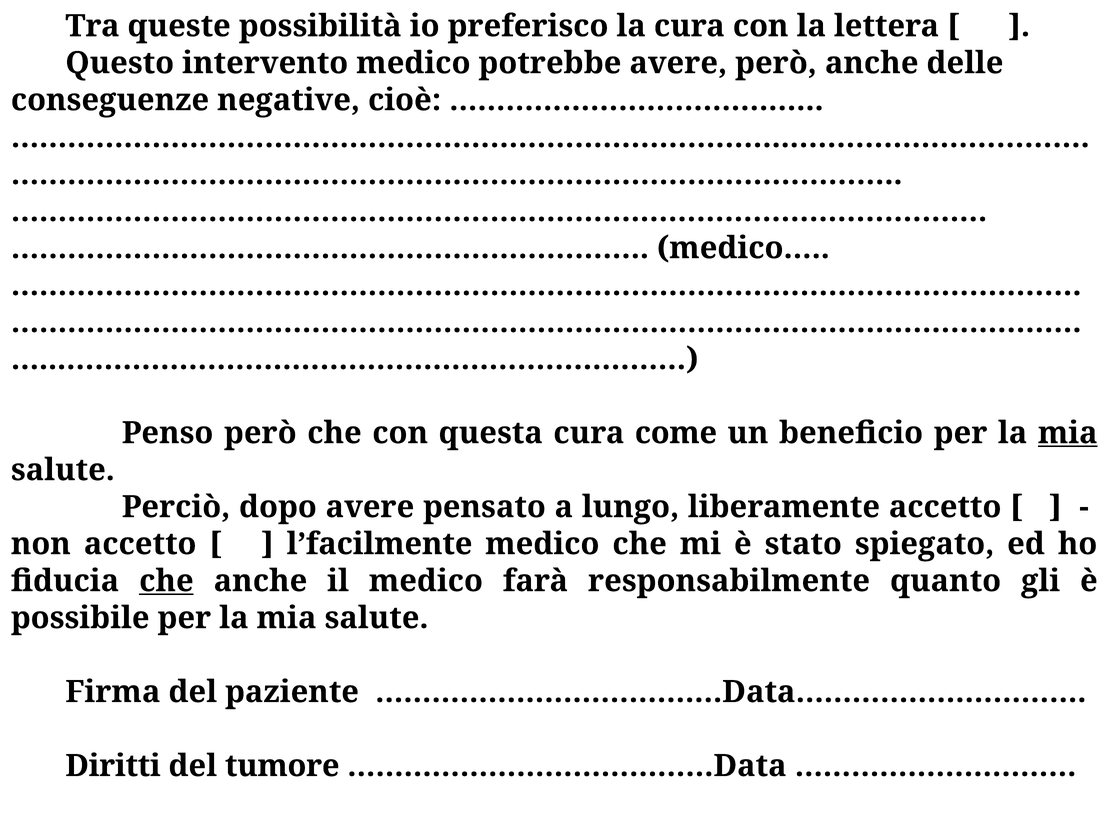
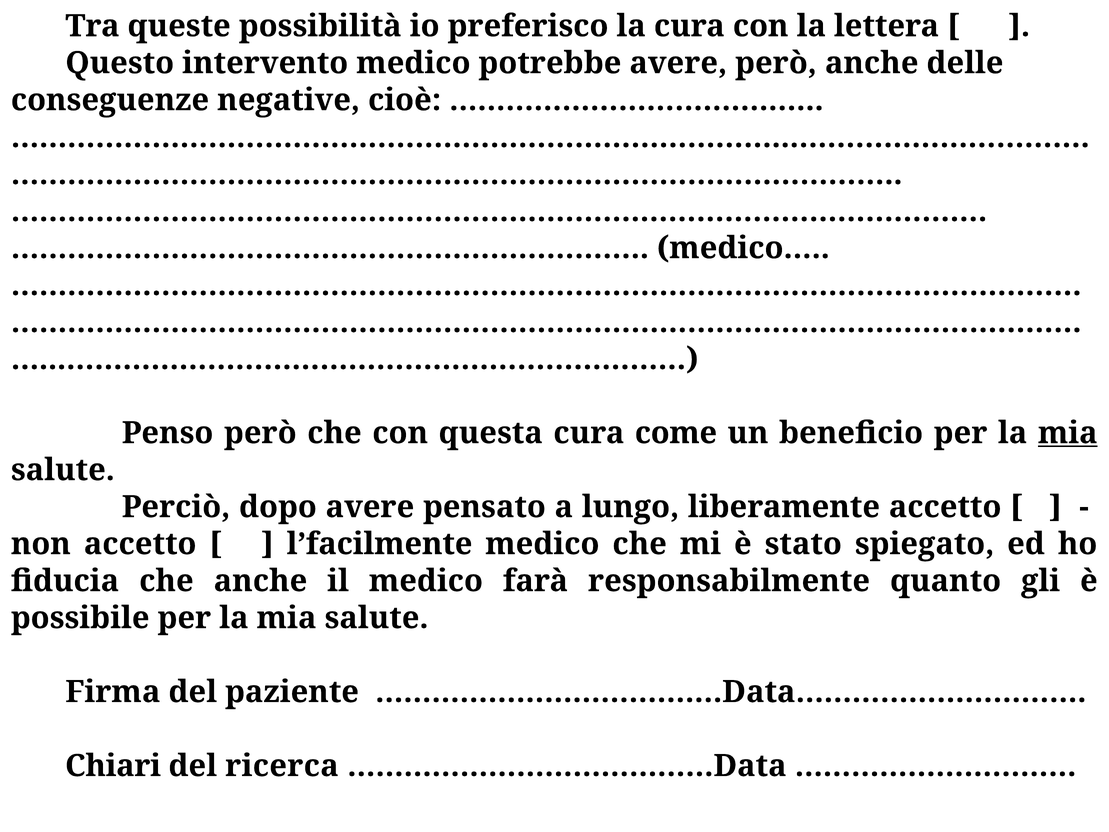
che at (166, 581) underline: present -> none
Diritti: Diritti -> Chiari
tumore: tumore -> ricerca
